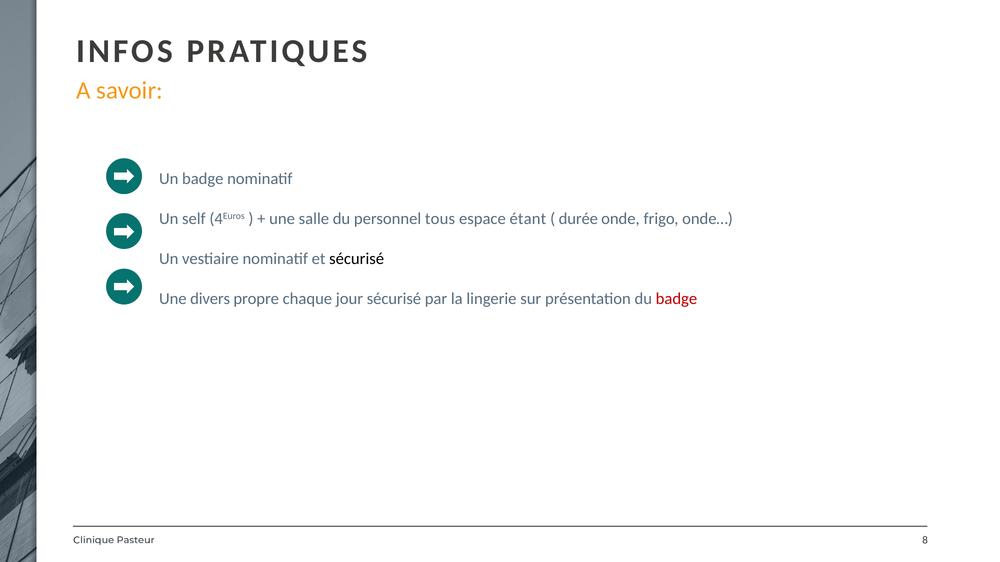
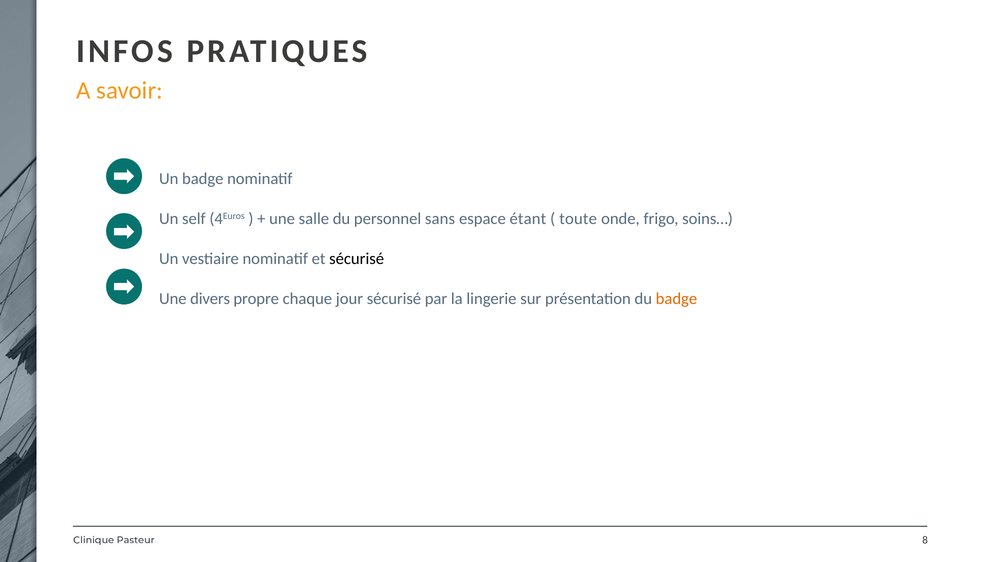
tous: tous -> sans
durée: durée -> toute
onde…: onde… -> soins…
badge at (676, 299) colour: red -> orange
